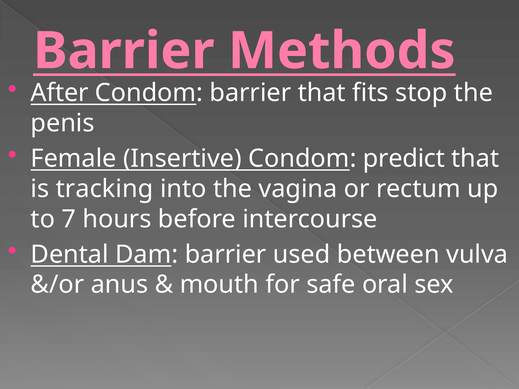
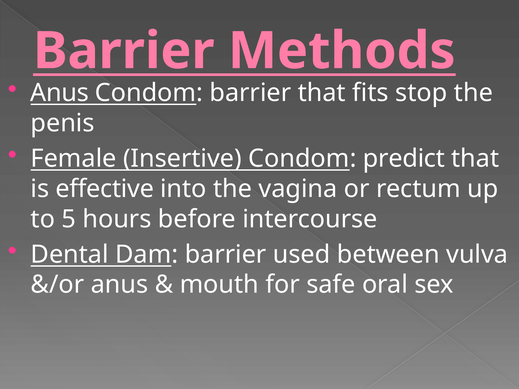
After at (60, 93): After -> Anus
tracking: tracking -> effective
7: 7 -> 5
